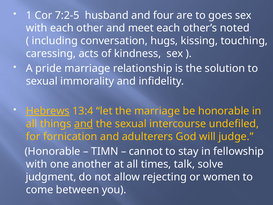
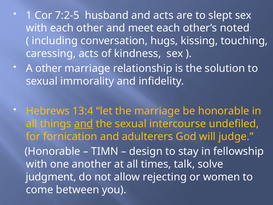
and four: four -> acts
goes: goes -> slept
A pride: pride -> other
Hebrews underline: present -> none
cannot: cannot -> design
